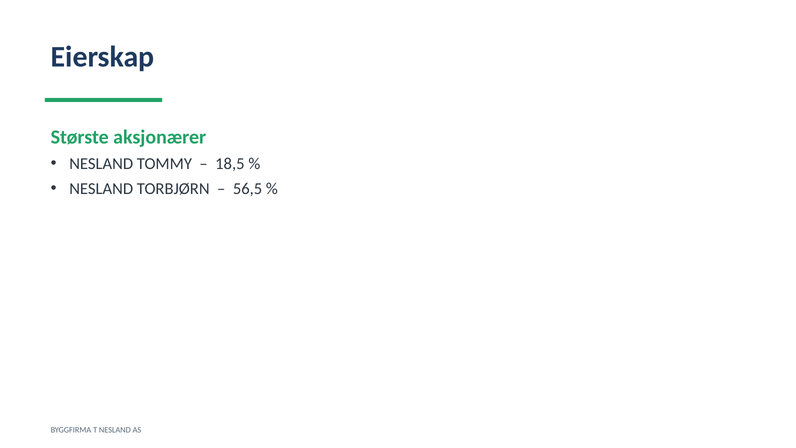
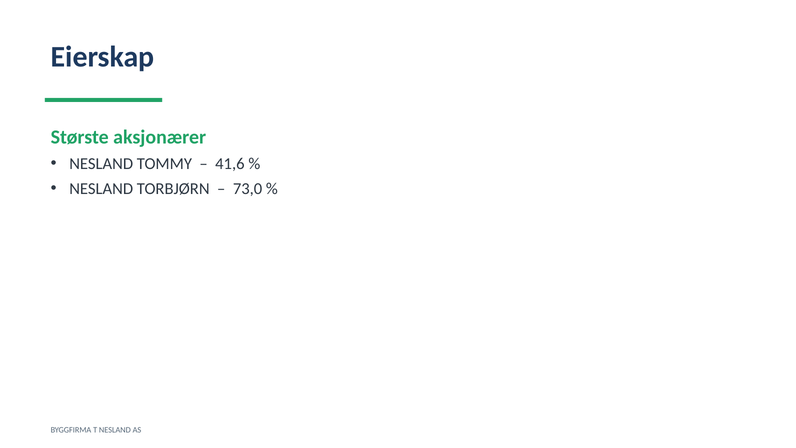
18,5: 18,5 -> 41,6
56,5: 56,5 -> 73,0
